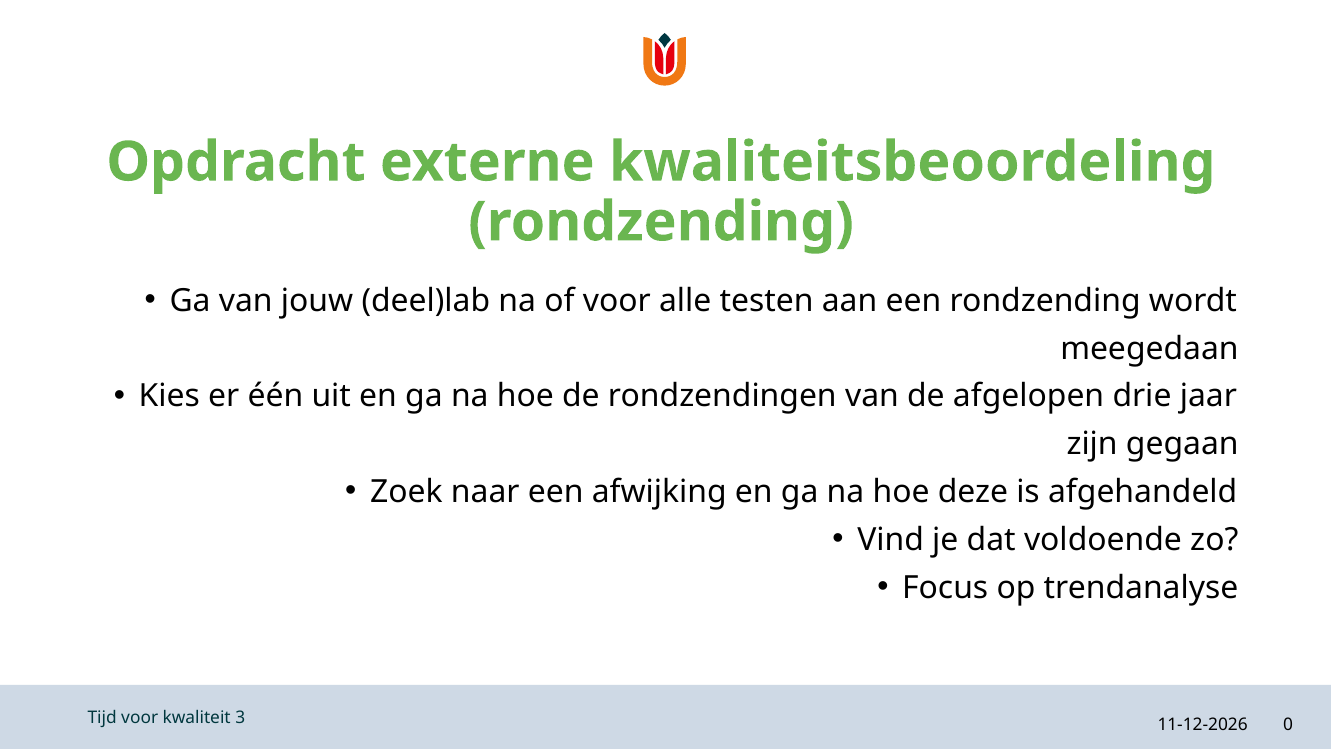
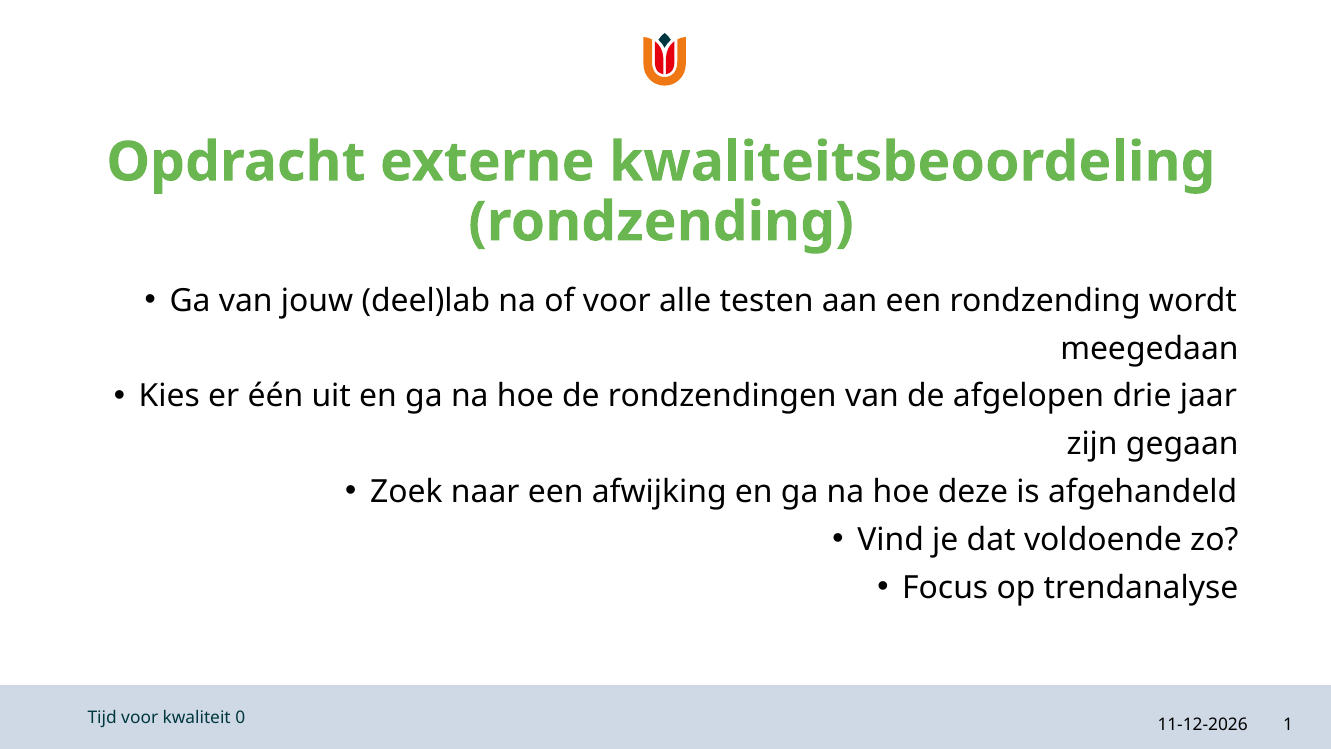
3: 3 -> 0
0: 0 -> 1
